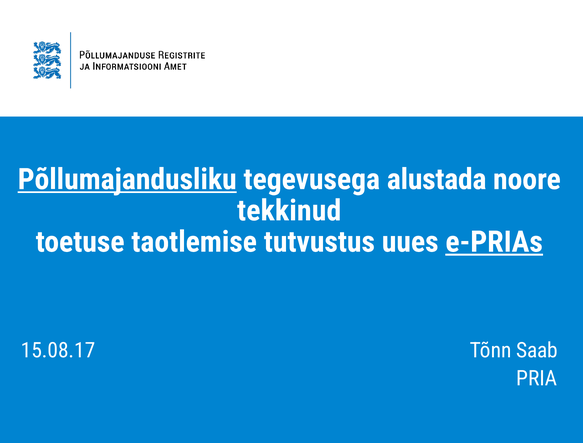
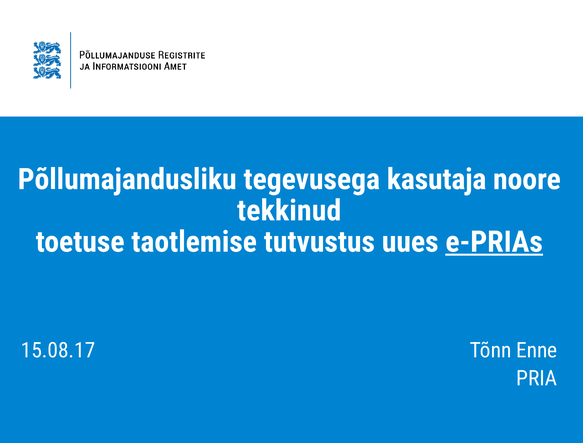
Põllumajandusliku underline: present -> none
alustada: alustada -> kasutaja
Saab: Saab -> Enne
